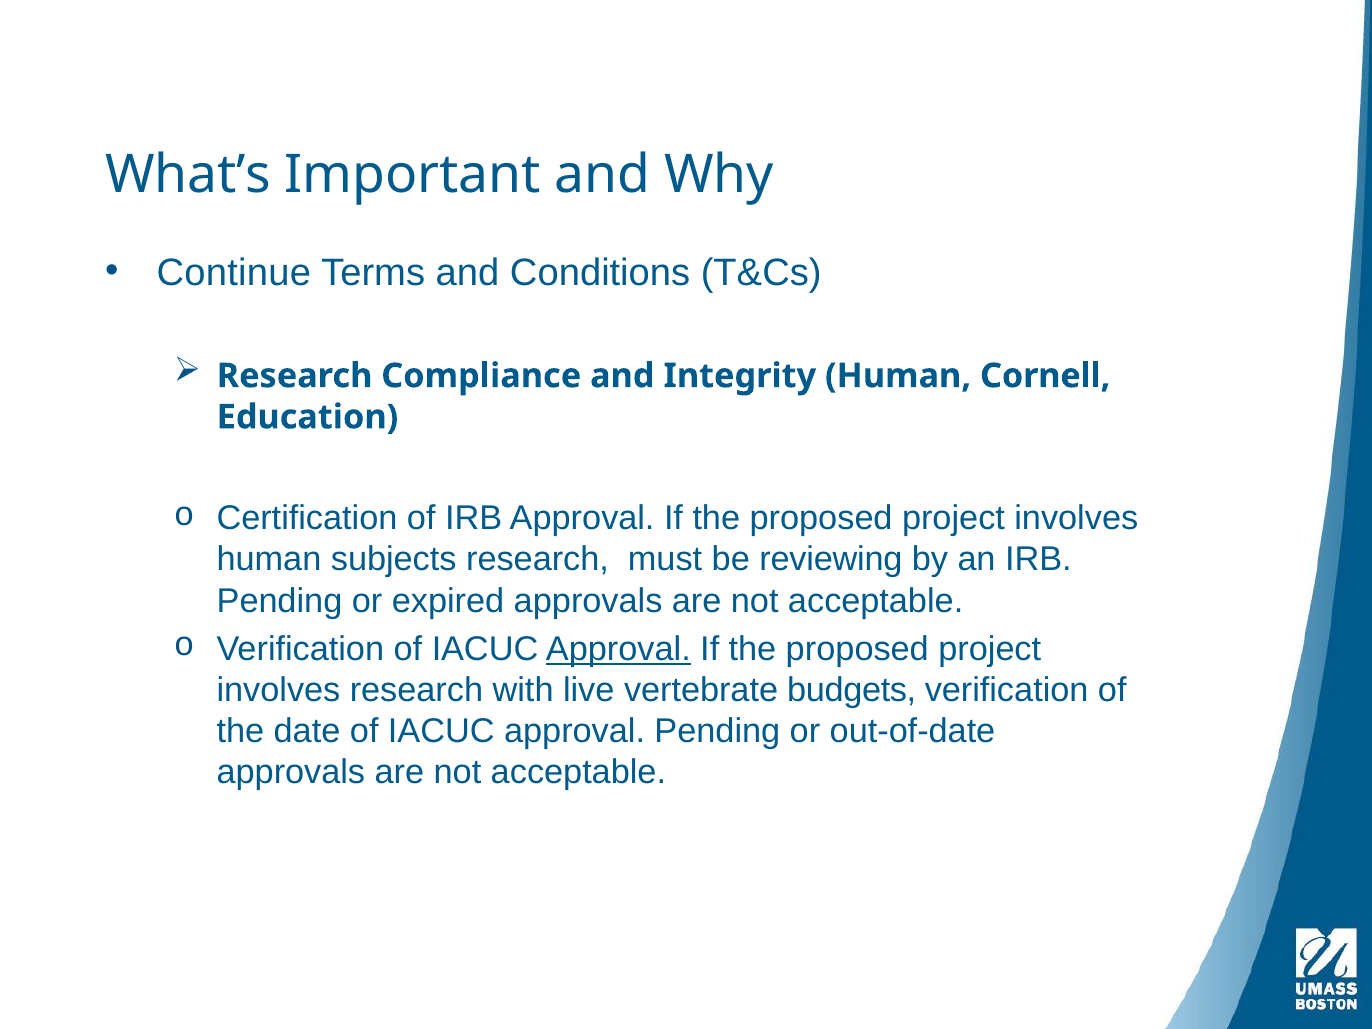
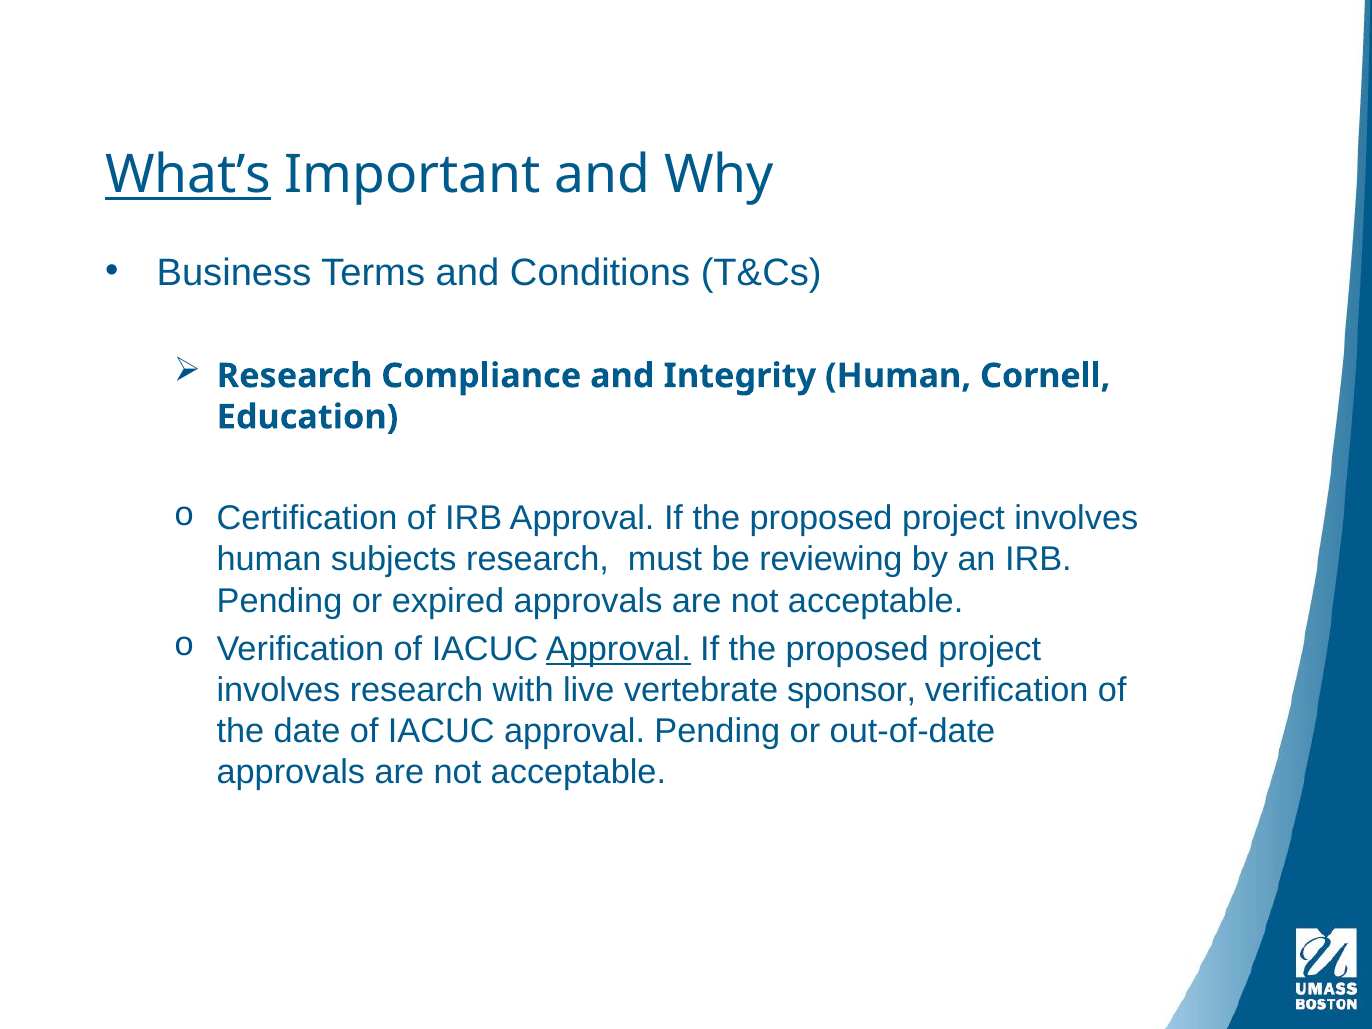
What’s underline: none -> present
Continue: Continue -> Business
budgets: budgets -> sponsor
